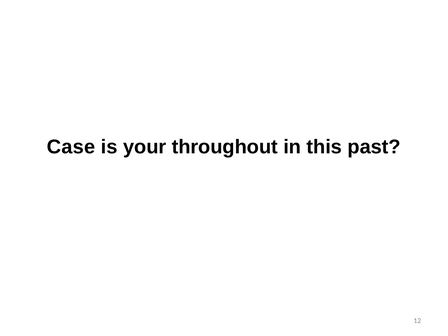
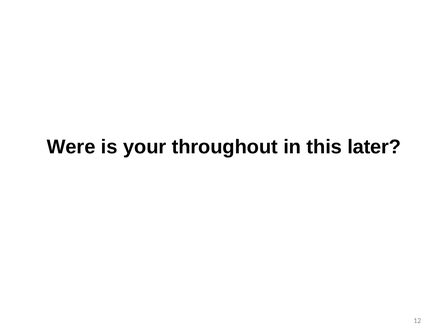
Case: Case -> Were
past: past -> later
